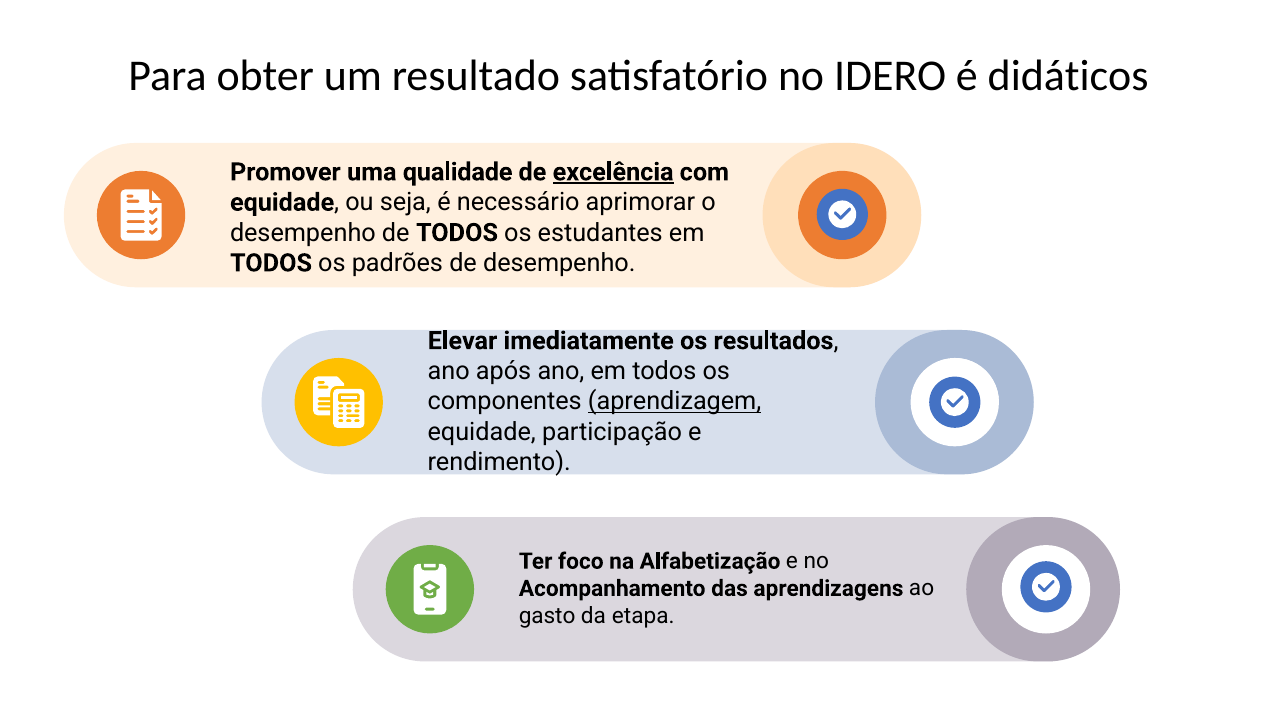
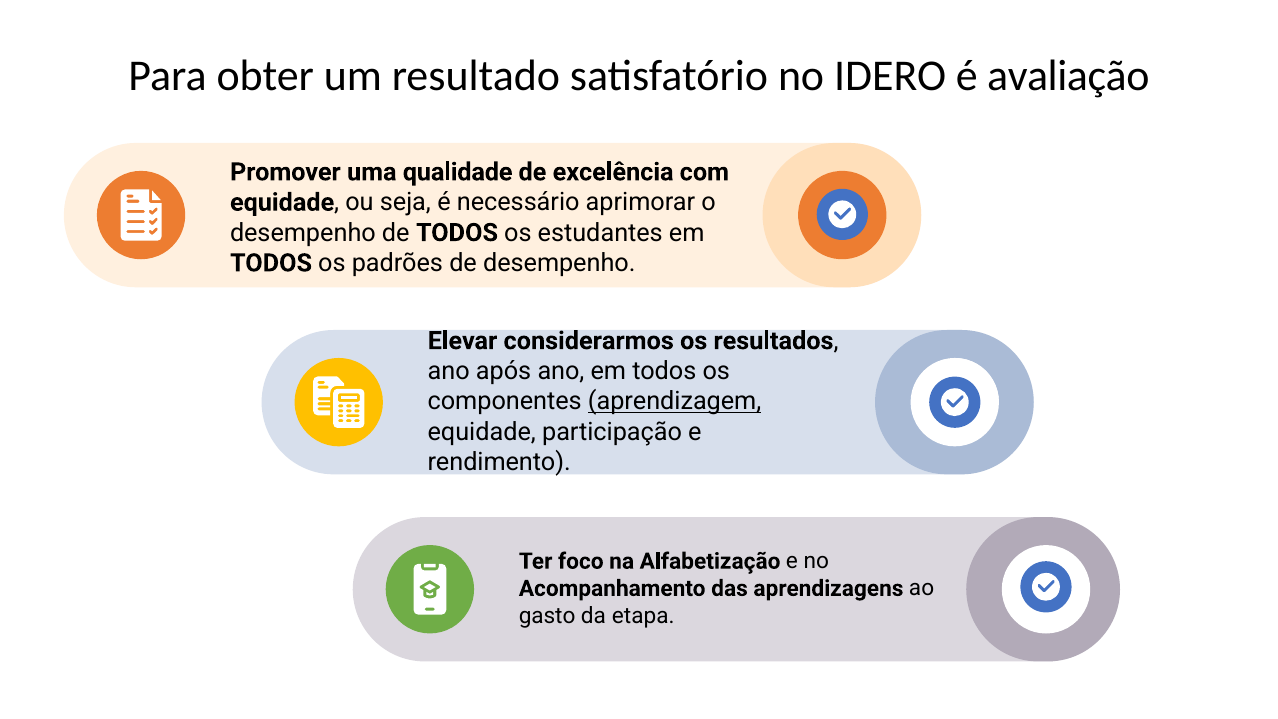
didáticos: didáticos -> avaliação
excelência underline: present -> none
imediatamente: imediatamente -> considerarmos
